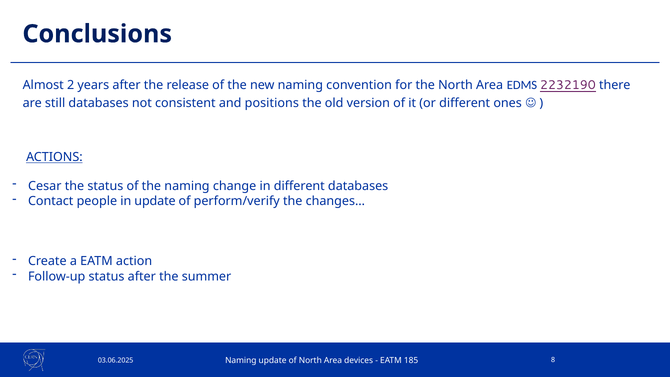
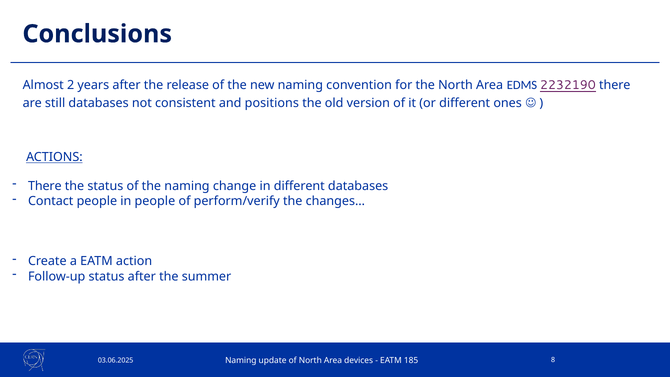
Cesar at (45, 186): Cesar -> There
in update: update -> people
